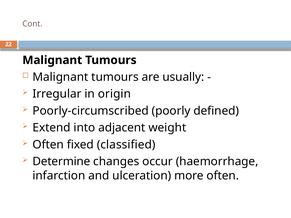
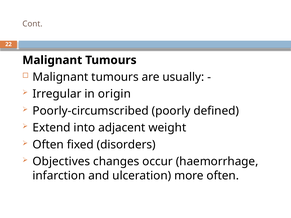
classified: classified -> disorders
Determine: Determine -> Objectives
